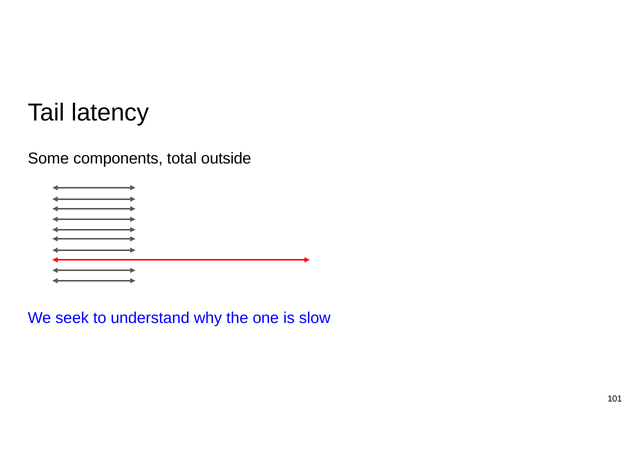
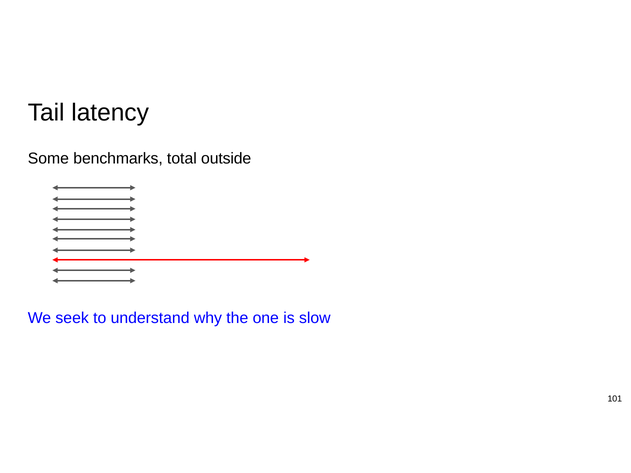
components: components -> benchmarks
